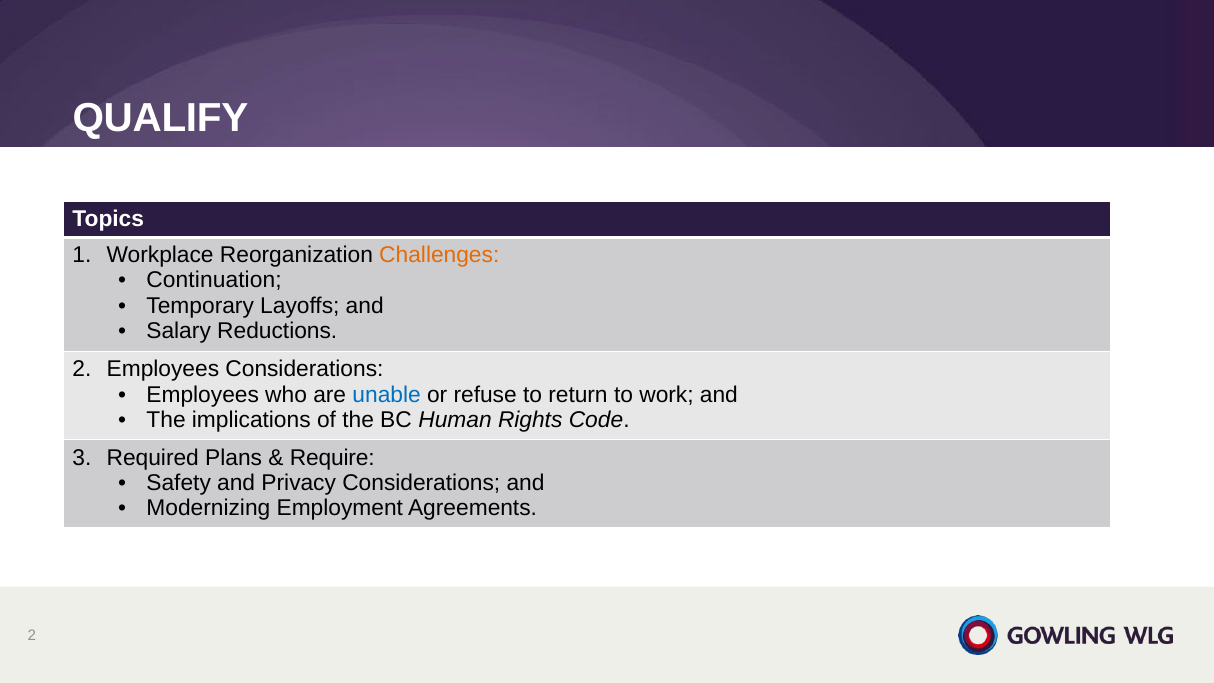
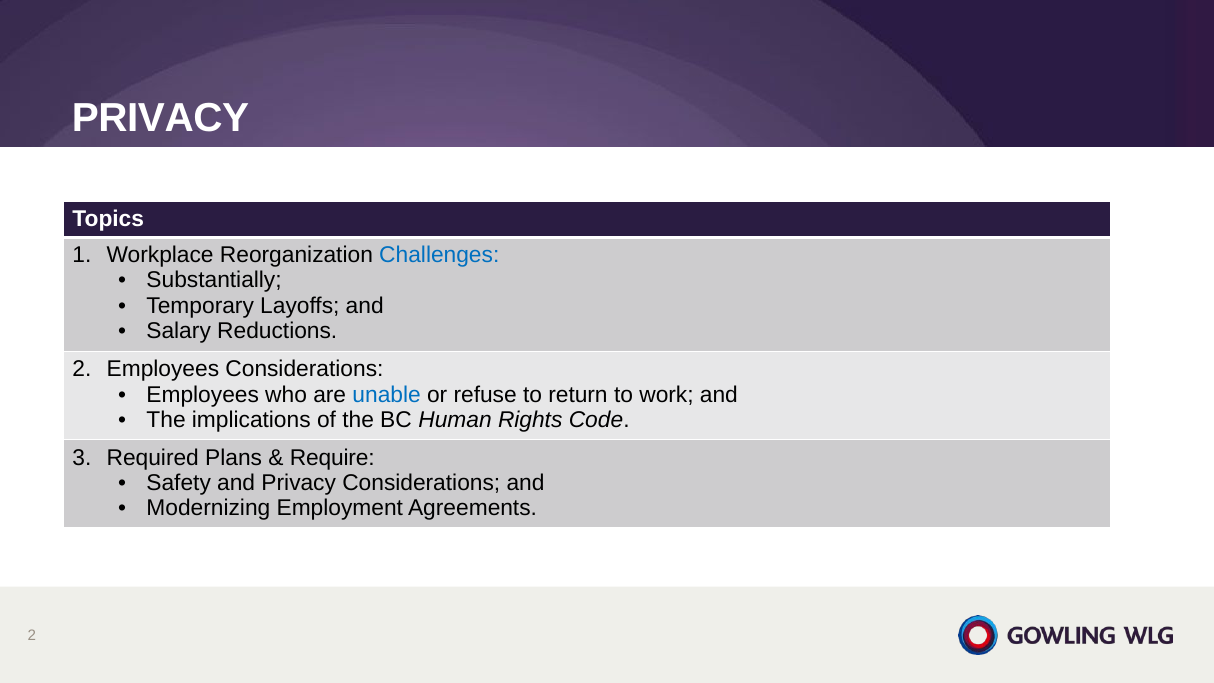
QUALIFY at (160, 118): QUALIFY -> PRIVACY
Challenges colour: orange -> blue
Continuation: Continuation -> Substantially
